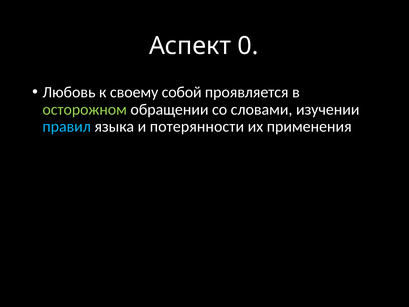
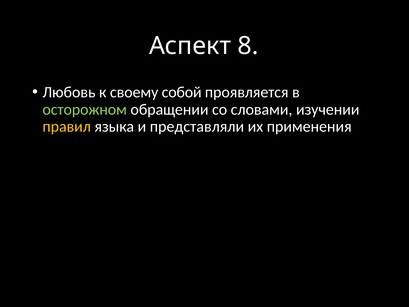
0: 0 -> 8
правил colour: light blue -> yellow
потерянности: потерянности -> представляли
